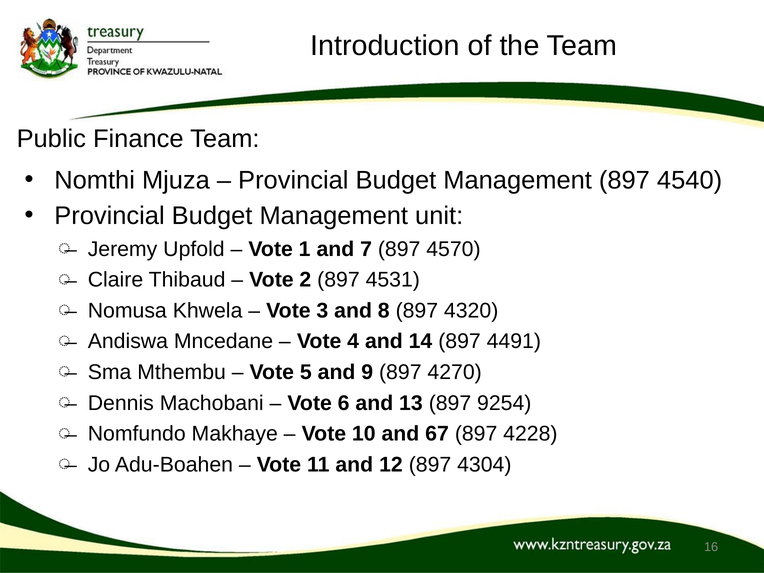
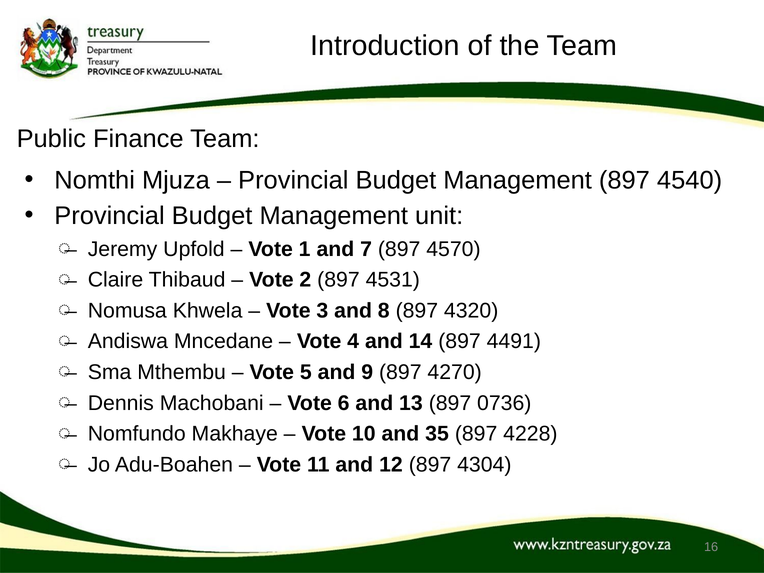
9254: 9254 -> 0736
67: 67 -> 35
